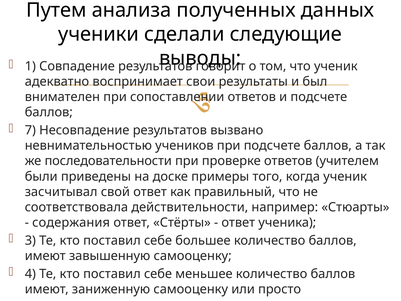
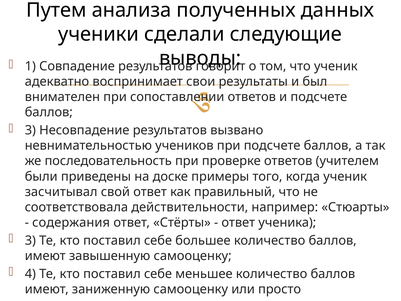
7 at (30, 130): 7 -> 3
последовательности: последовательности -> последовательность
